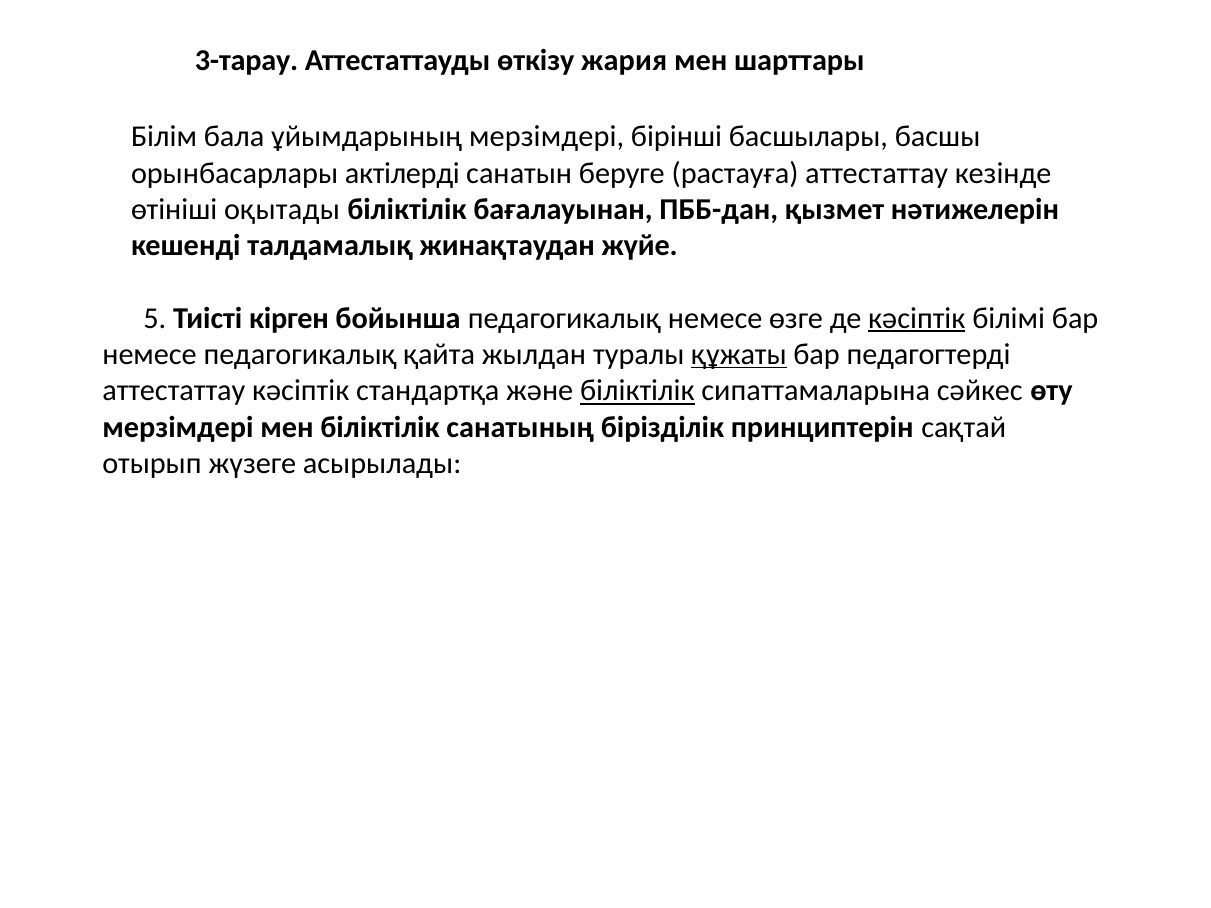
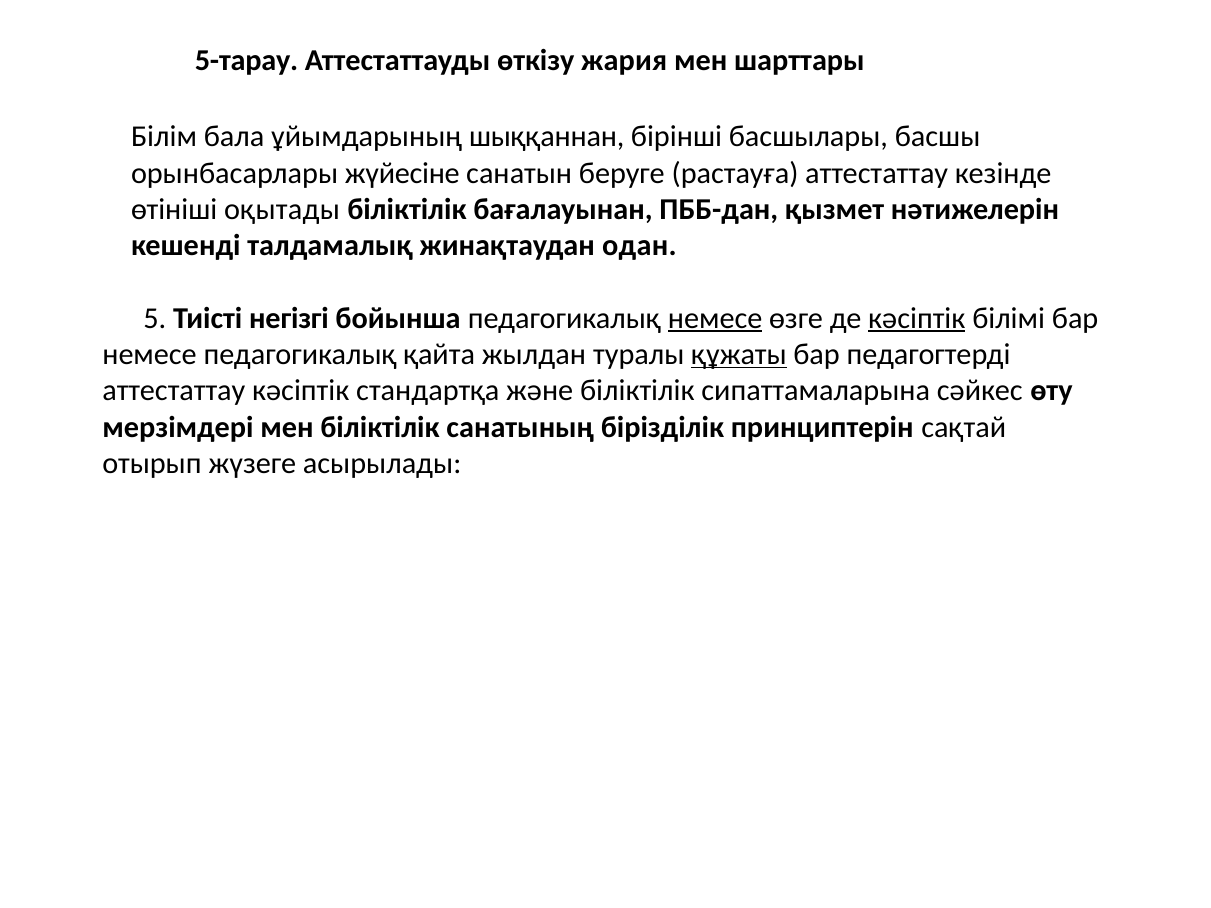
3-тарау: 3-тарау -> 5-тарау
ұйымдарының мерзімдері: мерзімдері -> шыққаннан
актілерді: актілерді -> жүйесіне
жүйе: жүйе -> одан
кірген: кірген -> негізгі
немесе at (715, 318) underline: none -> present
біліктілік at (637, 391) underline: present -> none
